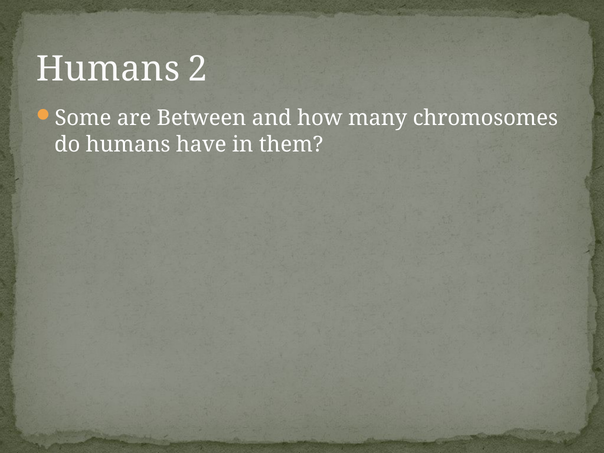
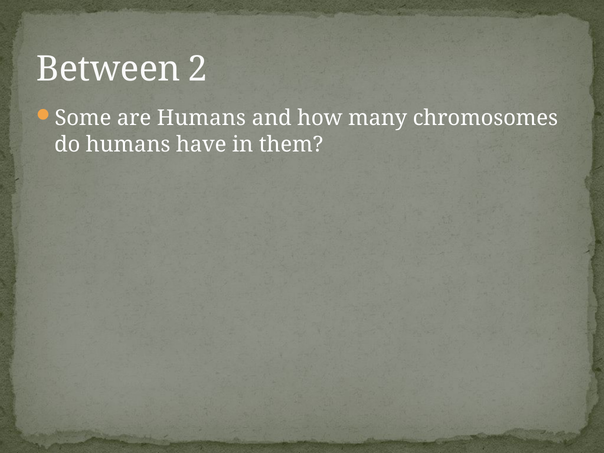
Humans at (108, 69): Humans -> Between
are Between: Between -> Humans
